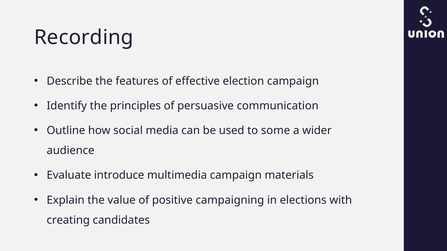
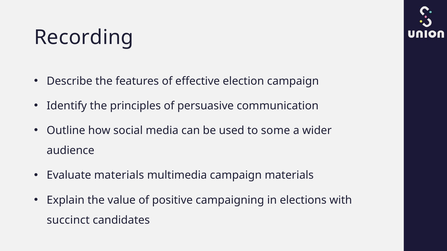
Evaluate introduce: introduce -> materials
creating: creating -> succinct
